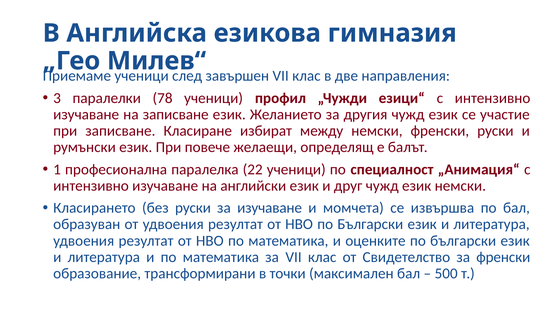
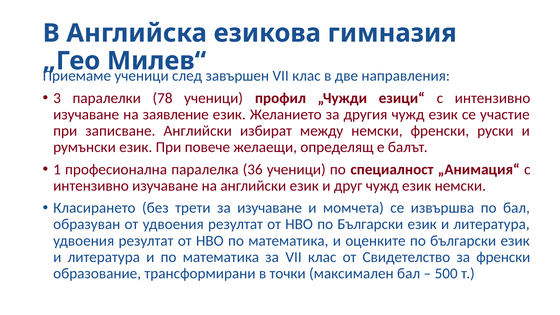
на записване: записване -> заявление
записване Класиране: Класиране -> Английски
22: 22 -> 36
без руски: руски -> трети
